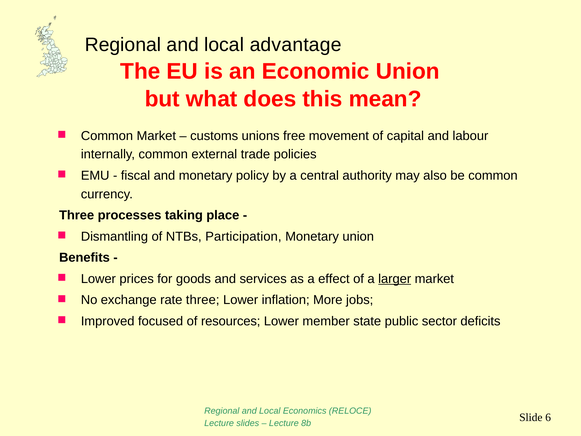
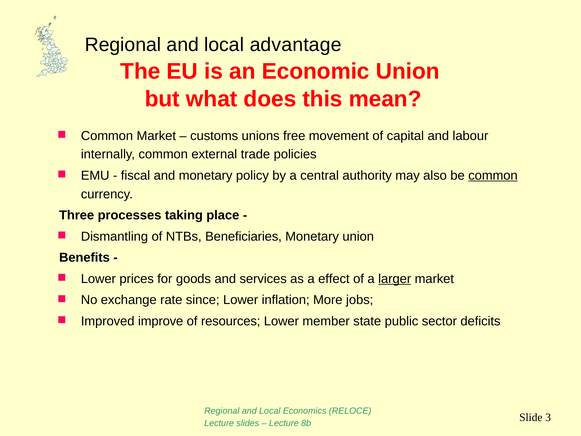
common at (493, 175) underline: none -> present
Participation: Participation -> Beneficiaries
rate three: three -> since
focused: focused -> improve
6: 6 -> 3
